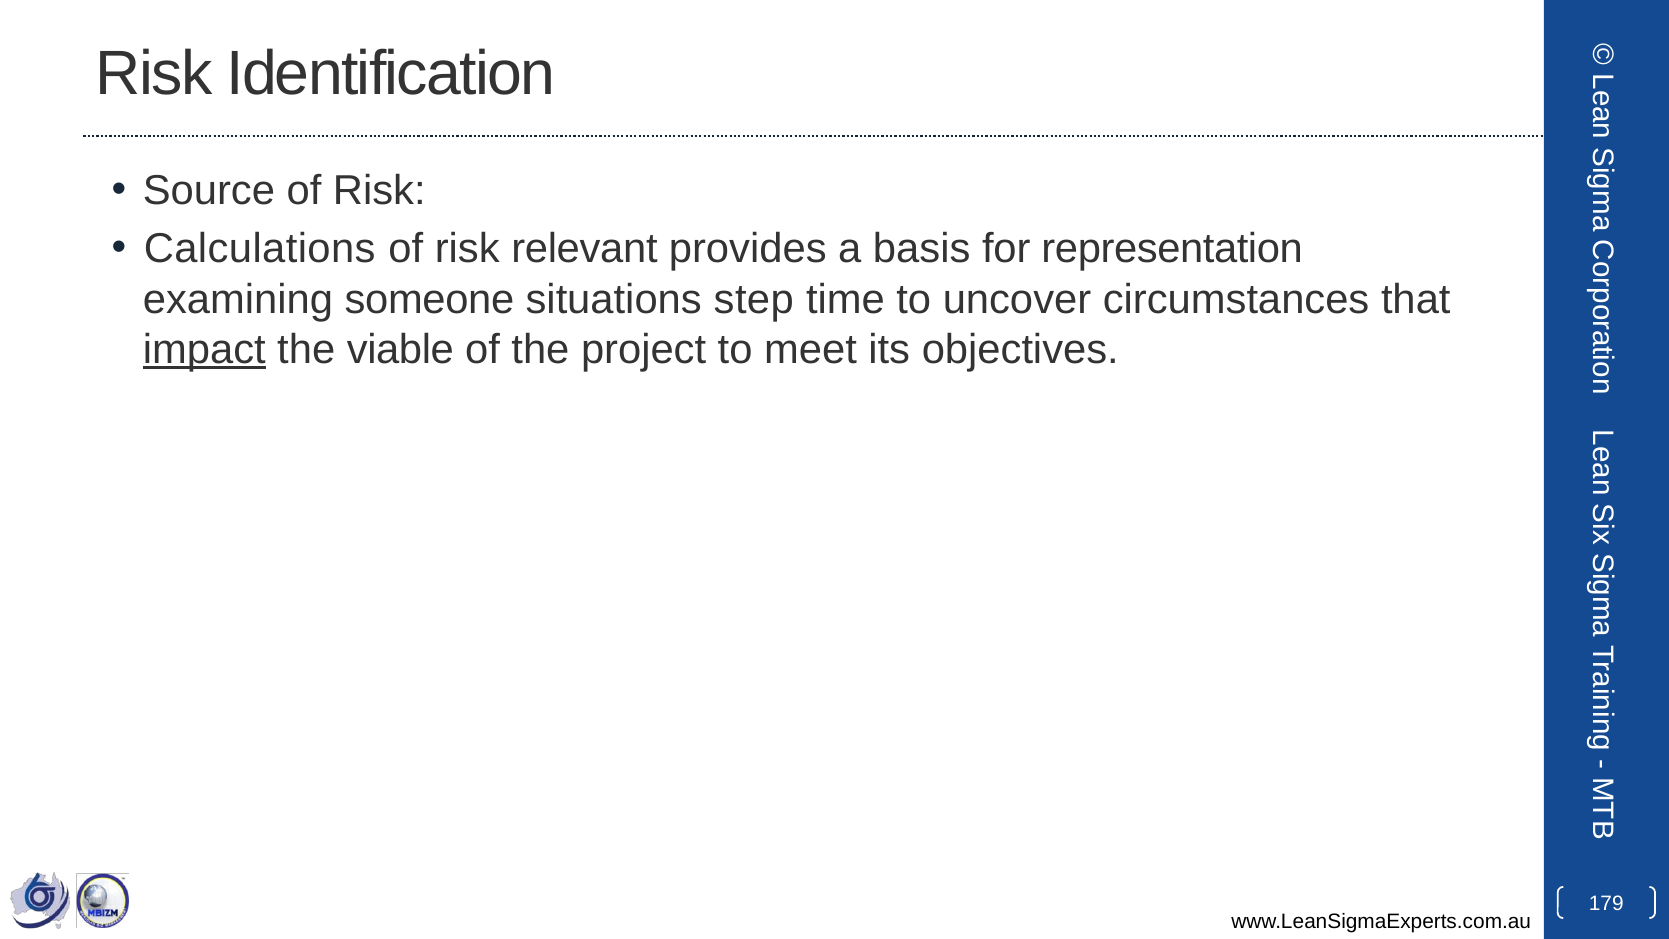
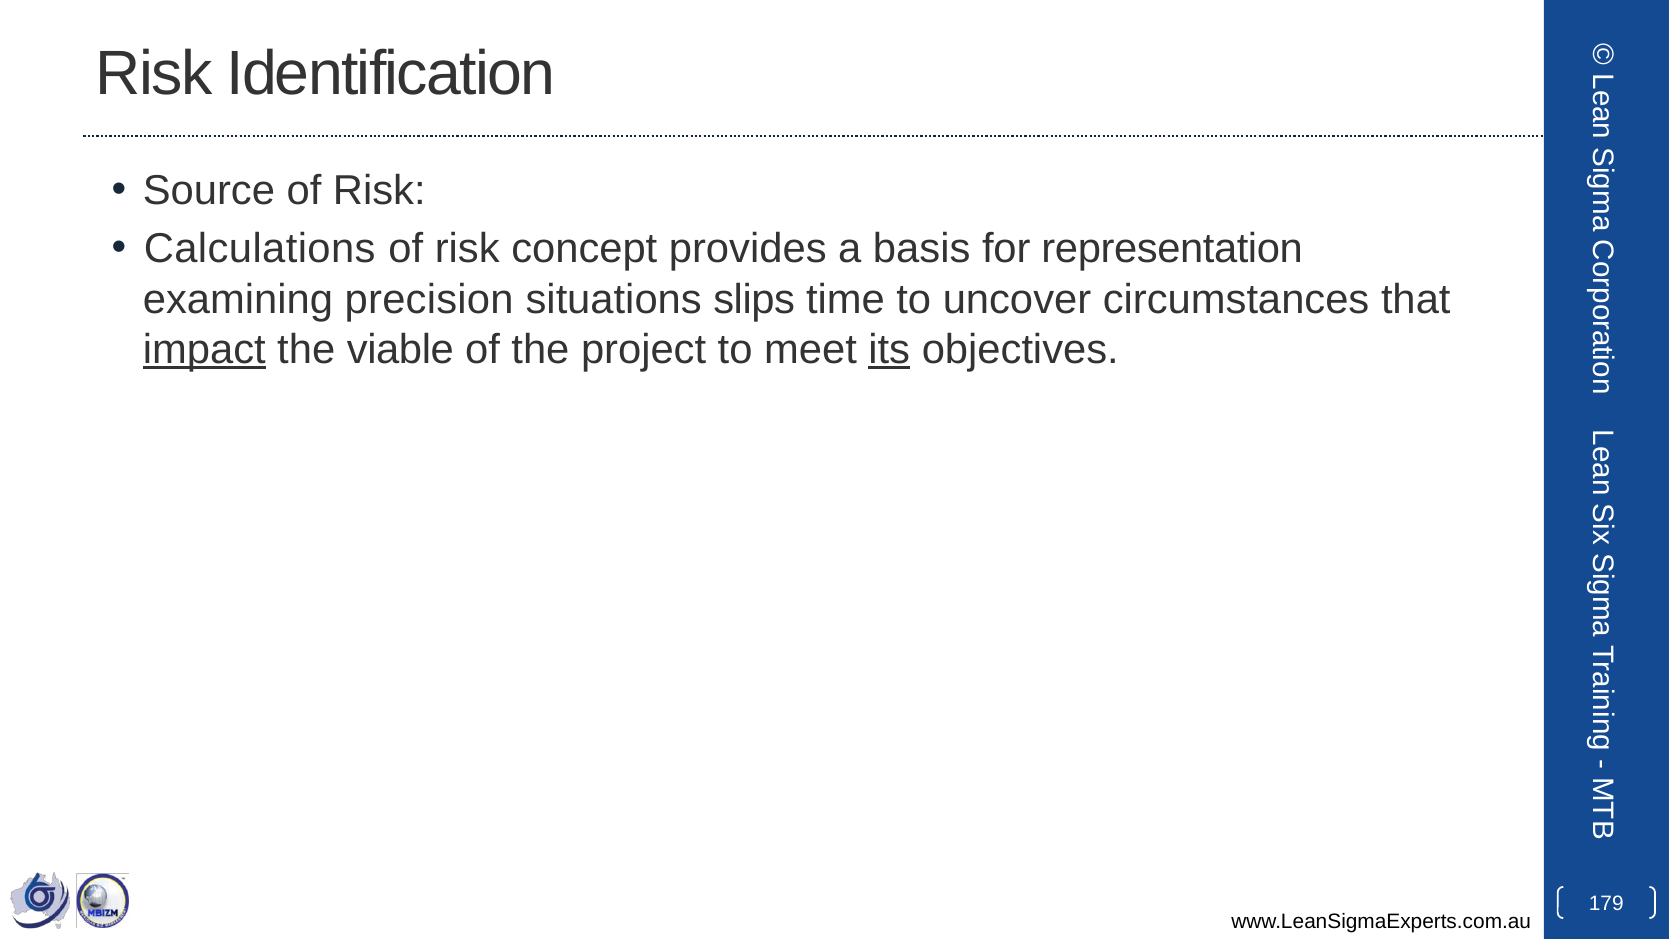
relevant: relevant -> concept
someone: someone -> precision
step: step -> slips
its underline: none -> present
